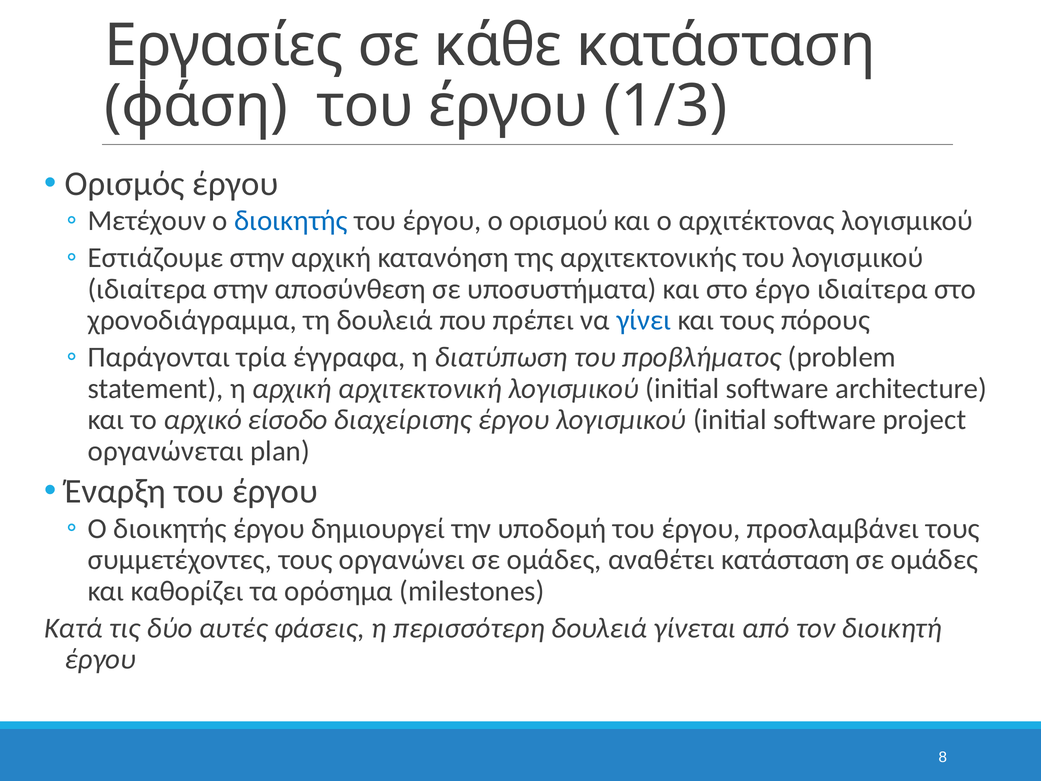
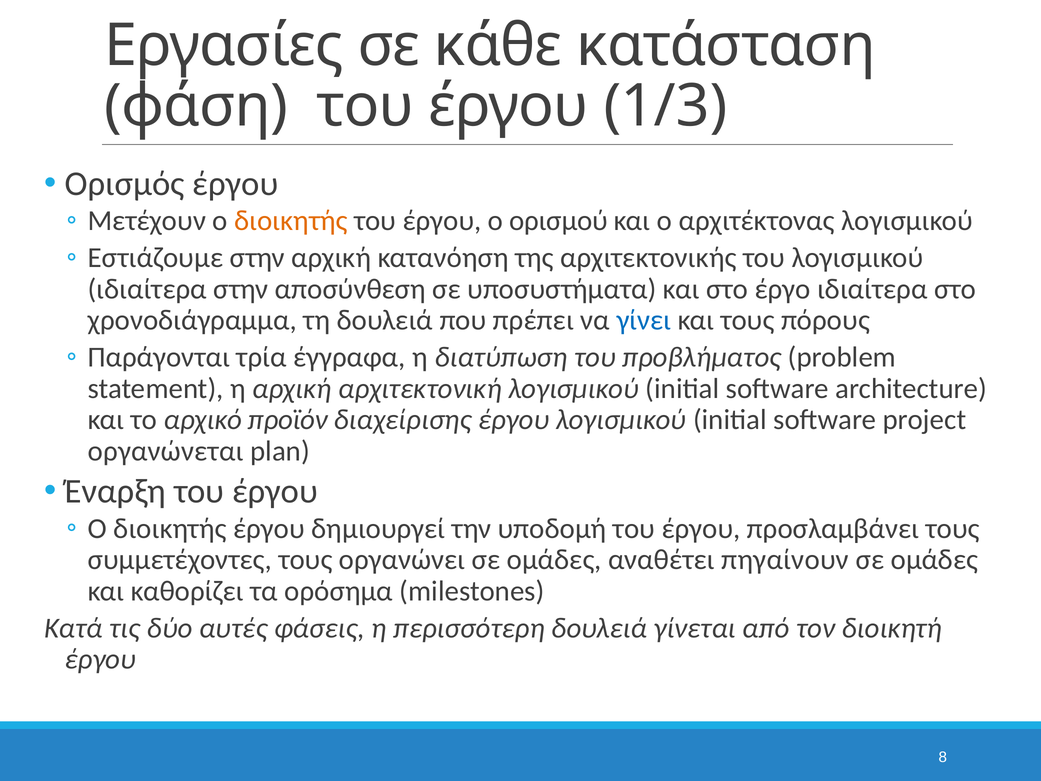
διοικητής at (291, 221) colour: blue -> orange
είσοδο: είσοδο -> προϊόν
αναθέτει κατάσταση: κατάσταση -> πηγαίνουν
